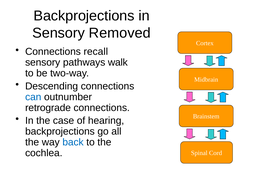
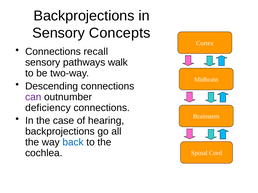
Removed: Removed -> Concepts
can colour: blue -> purple
retrograde: retrograde -> deficiency
